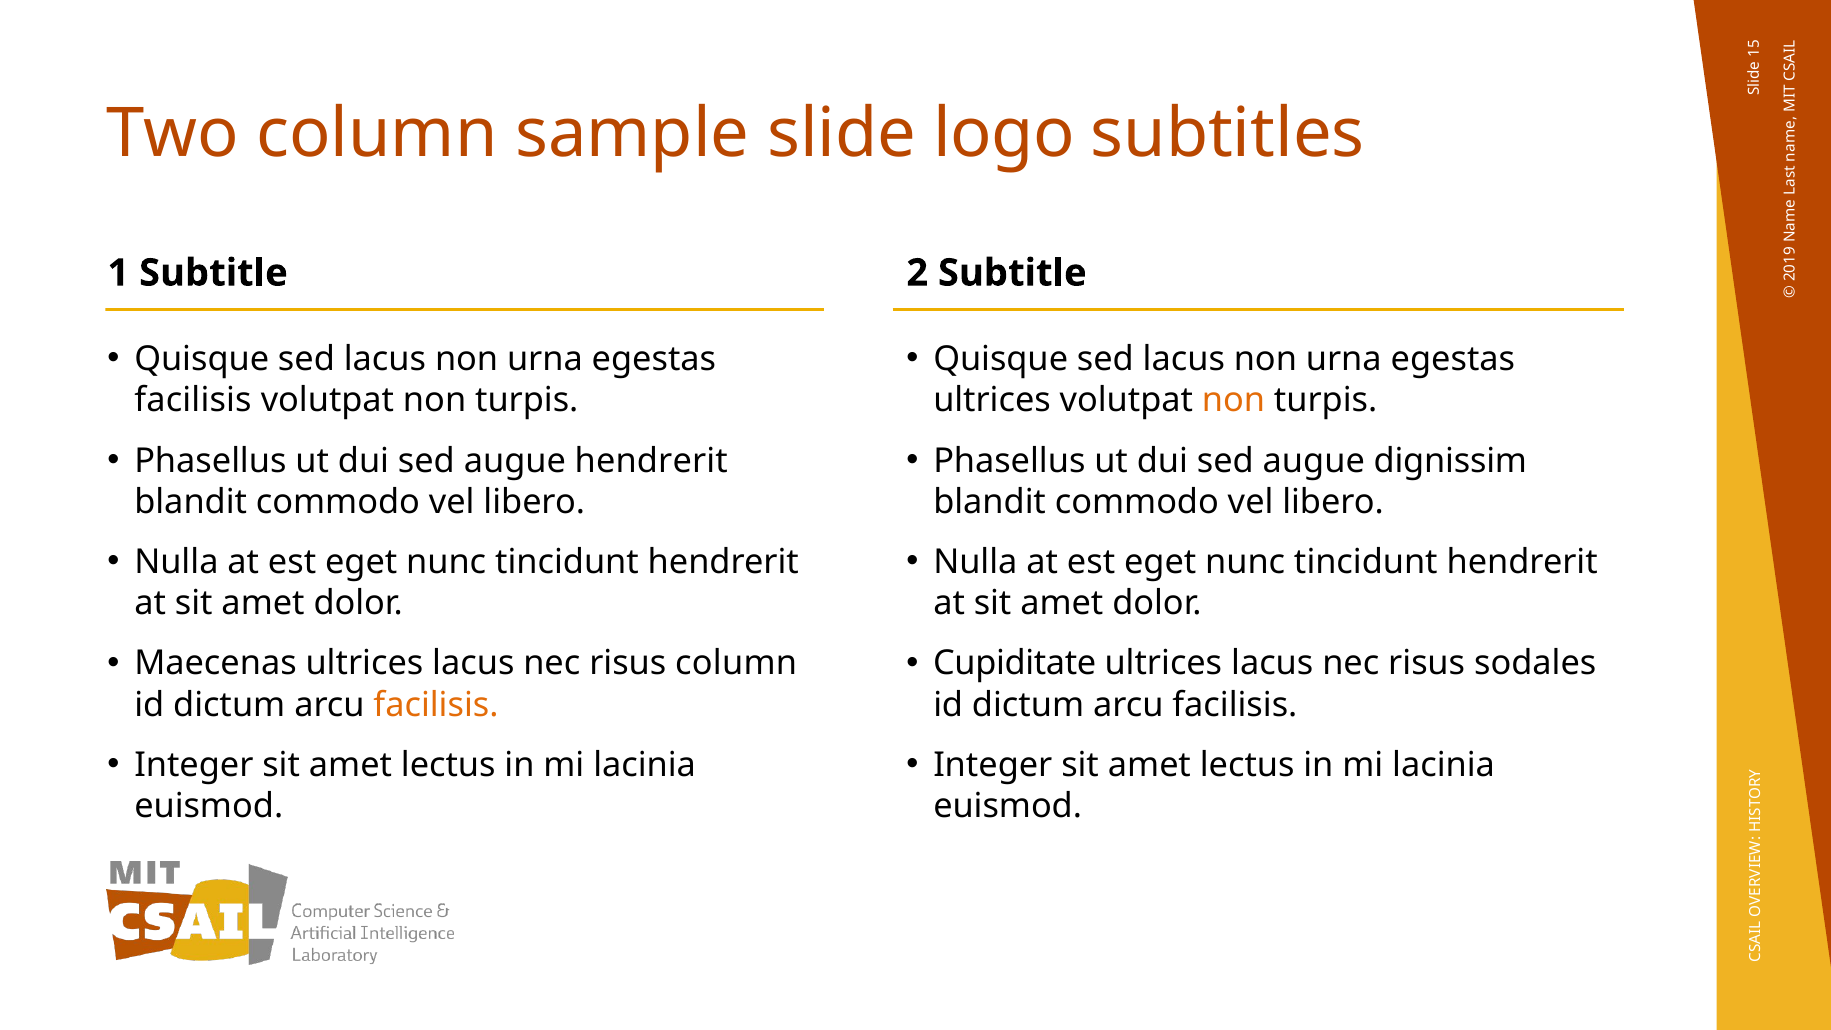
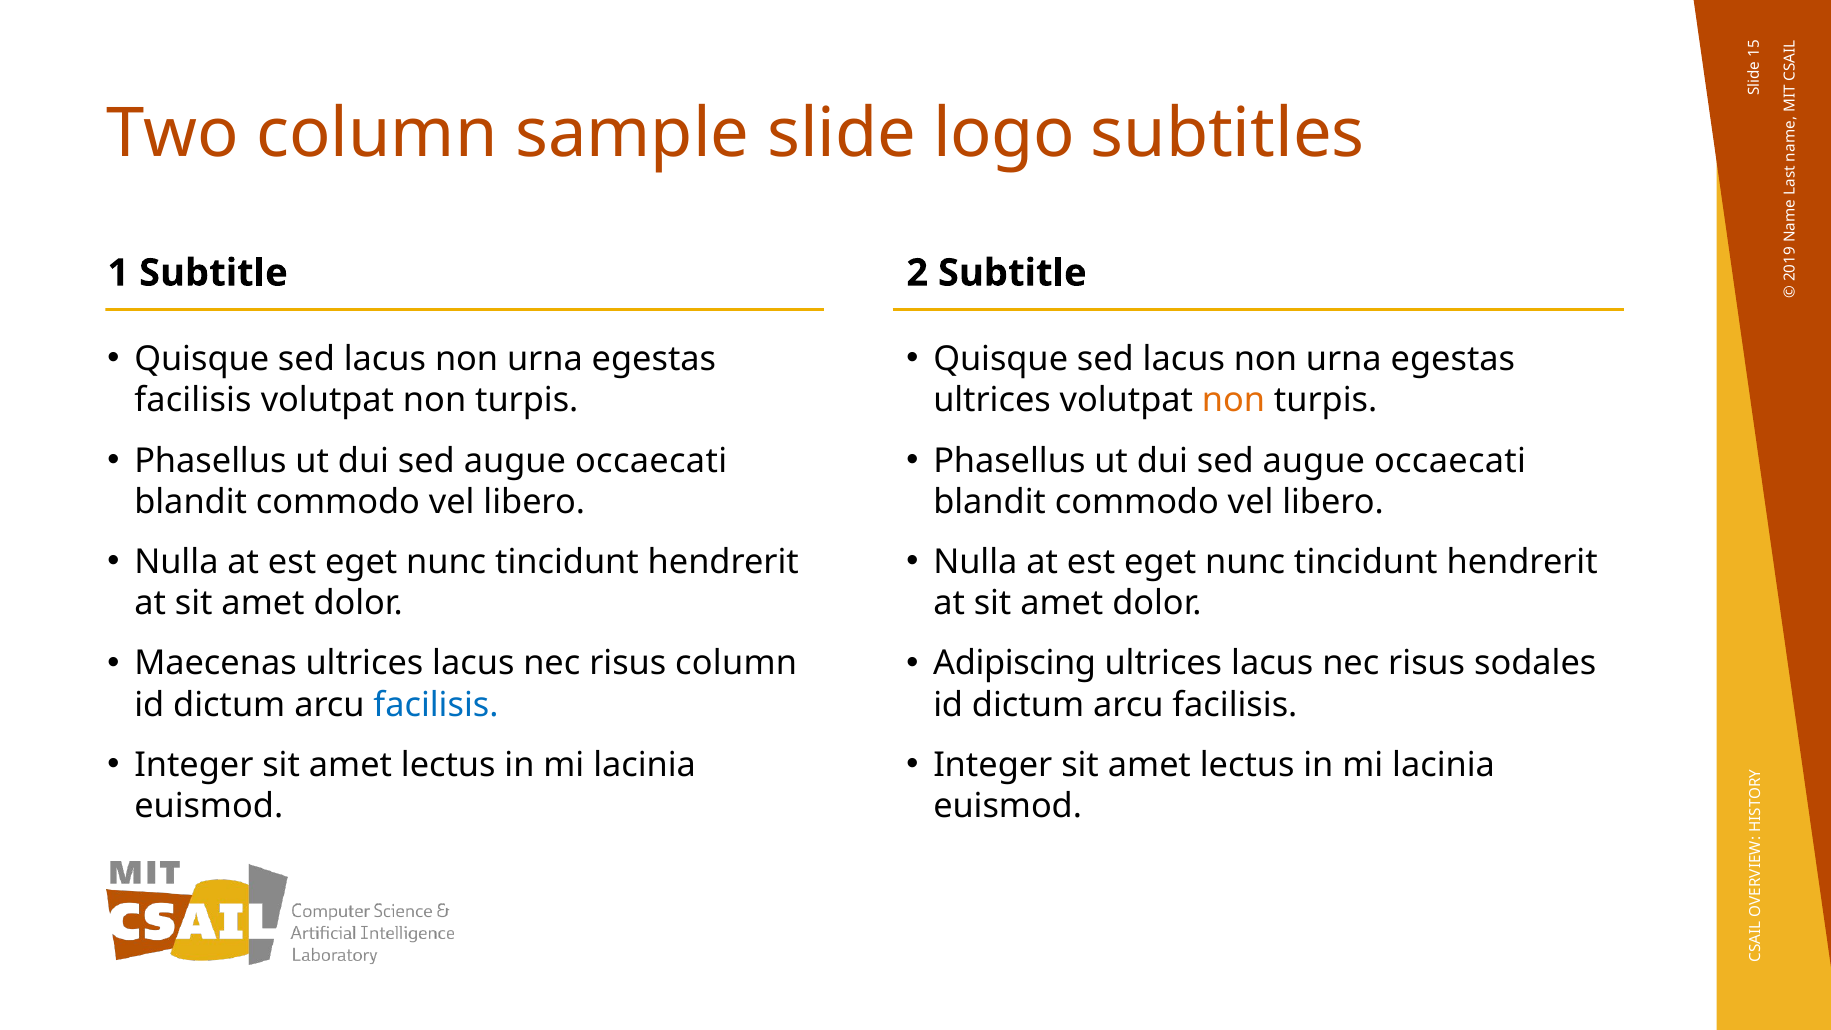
hendrerit at (651, 461): hendrerit -> occaecati
dignissim at (1450, 461): dignissim -> occaecati
Cupiditate: Cupiditate -> Adipiscing
facilisis at (436, 705) colour: orange -> blue
